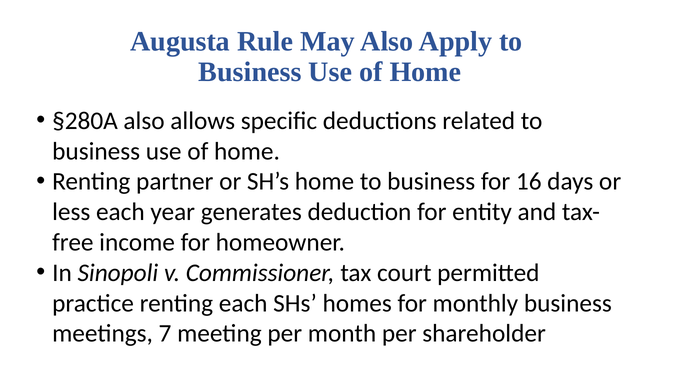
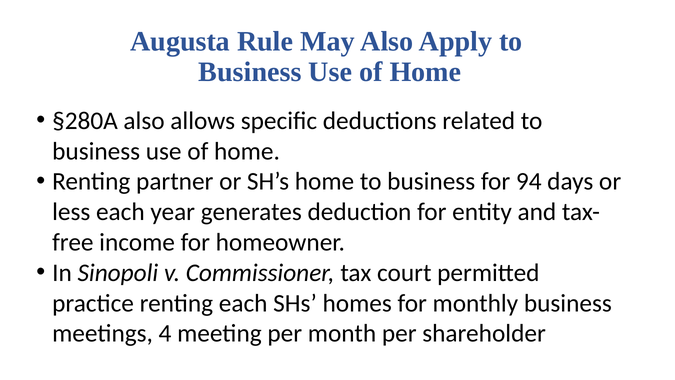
16: 16 -> 94
7: 7 -> 4
